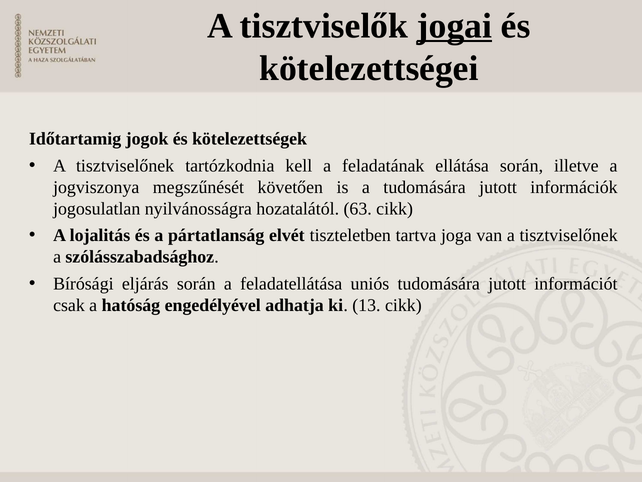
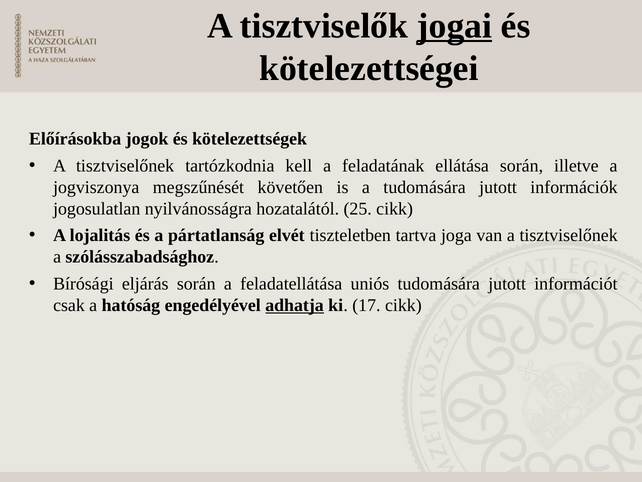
Időtartamig: Időtartamig -> Előírásokba
63: 63 -> 25
adhatja underline: none -> present
13: 13 -> 17
